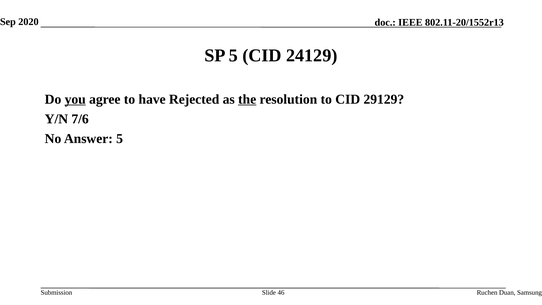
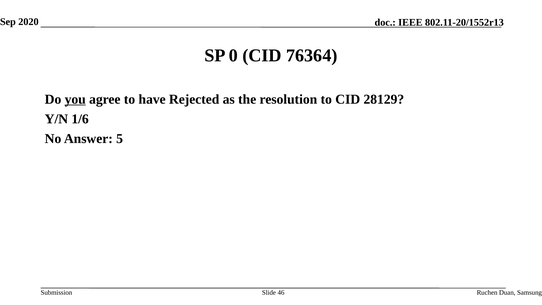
SP 5: 5 -> 0
24129: 24129 -> 76364
the underline: present -> none
29129: 29129 -> 28129
7/6: 7/6 -> 1/6
